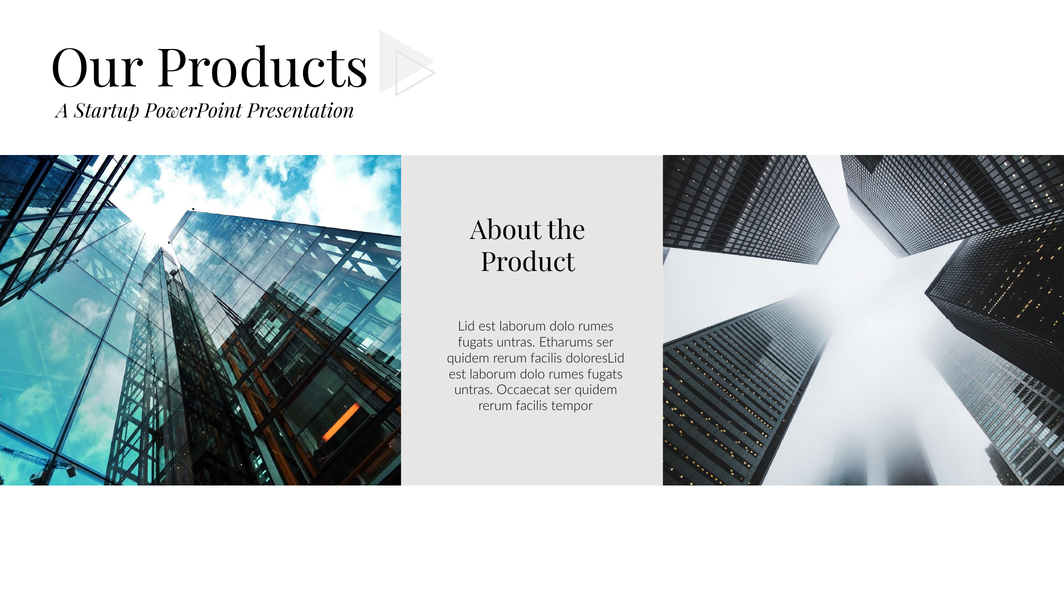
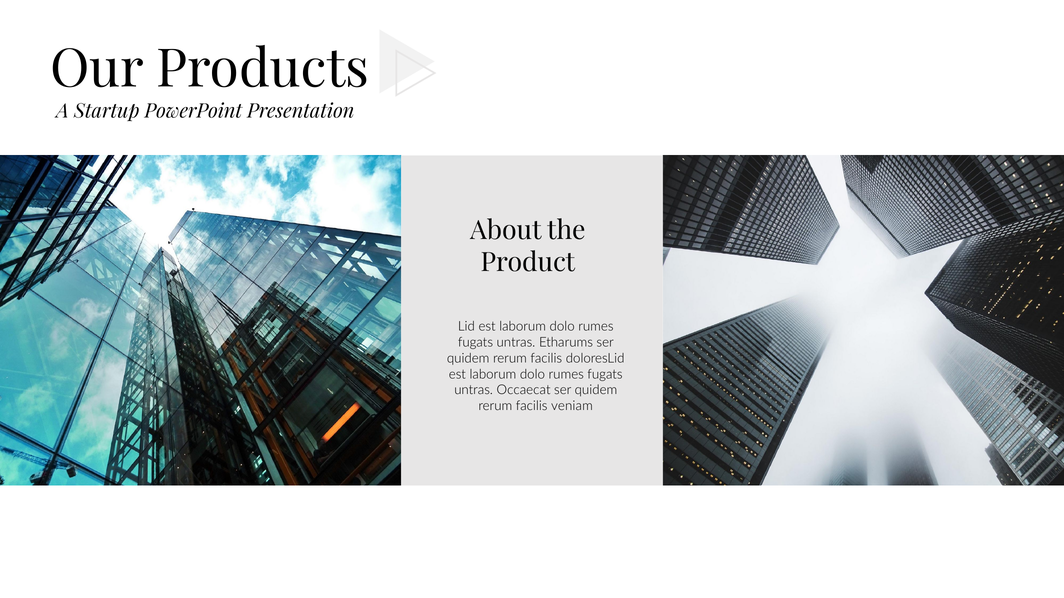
tempor: tempor -> veniam
